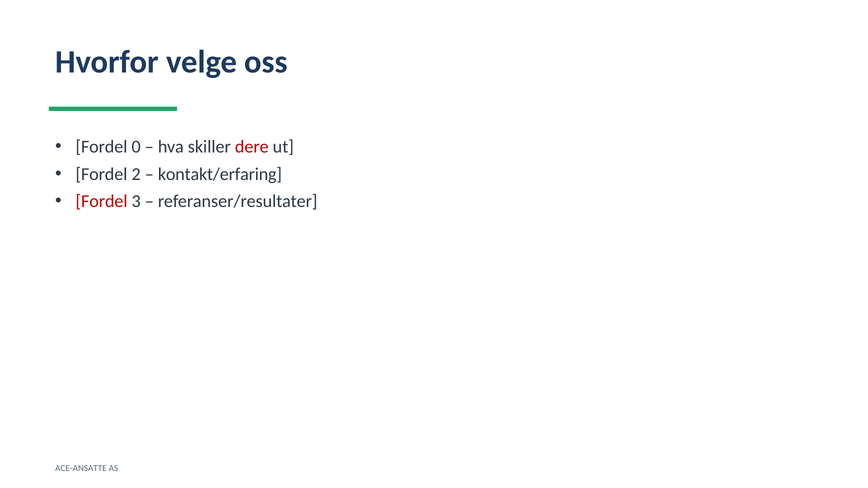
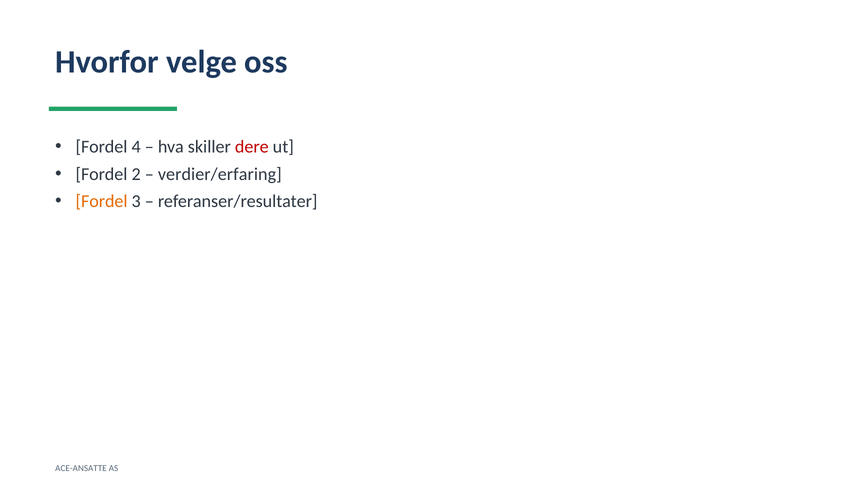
0: 0 -> 4
kontakt/erfaring: kontakt/erfaring -> verdier/erfaring
Fordel at (102, 201) colour: red -> orange
